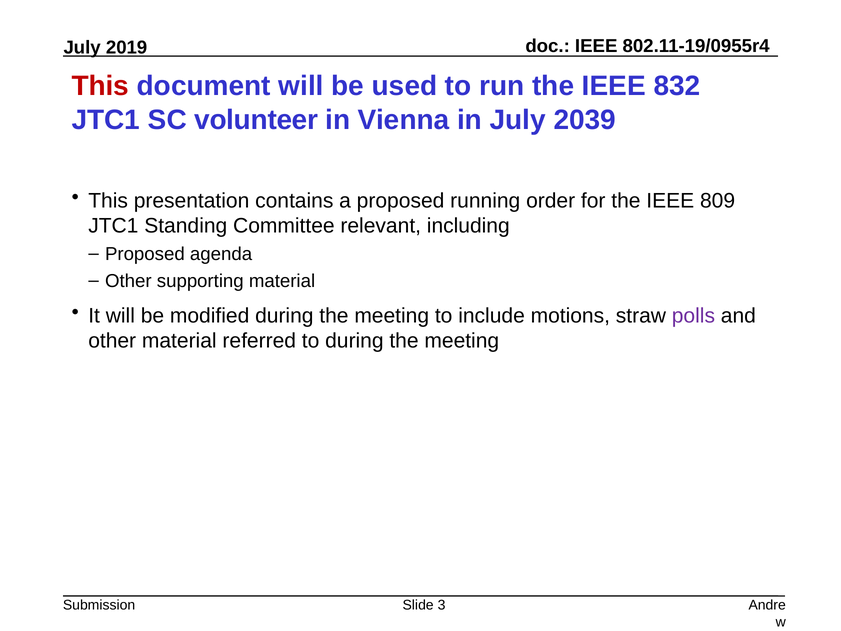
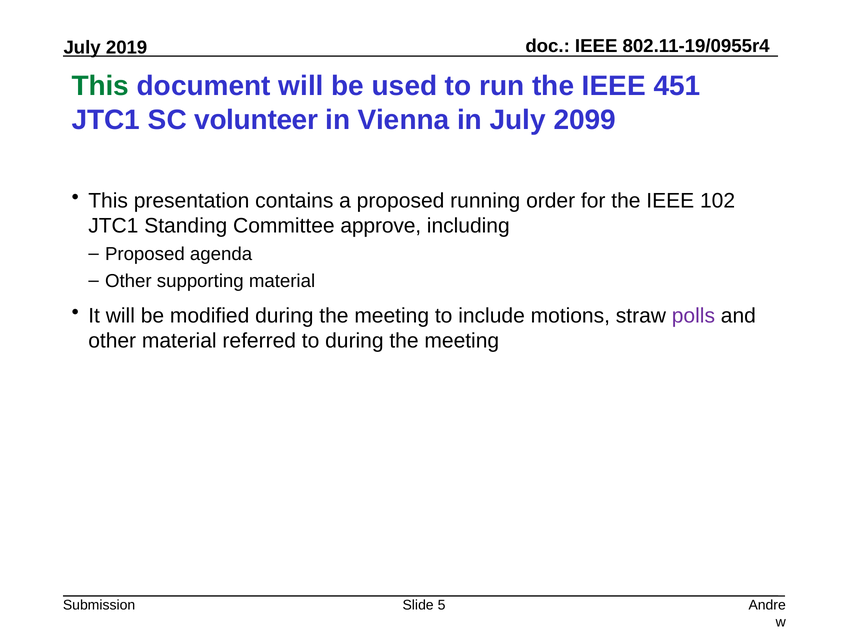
This at (100, 86) colour: red -> green
832: 832 -> 451
2039: 2039 -> 2099
809: 809 -> 102
relevant: relevant -> approve
3: 3 -> 5
